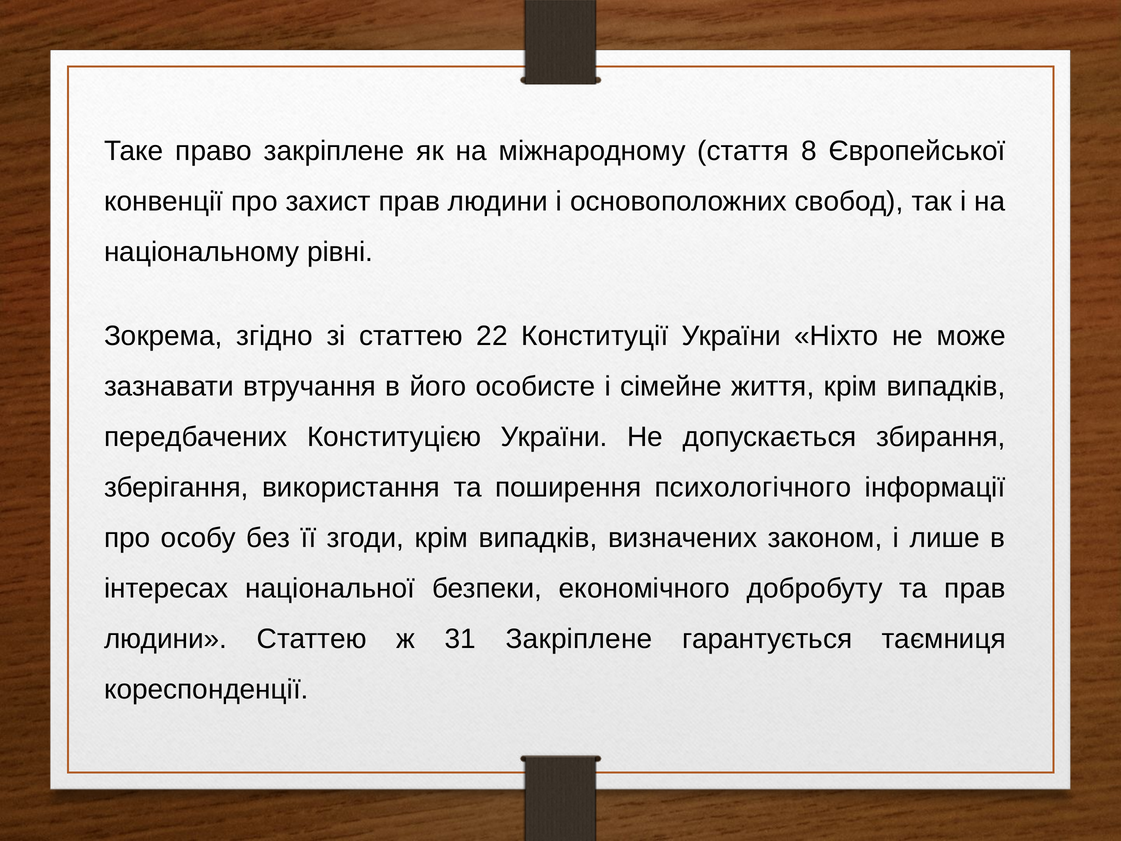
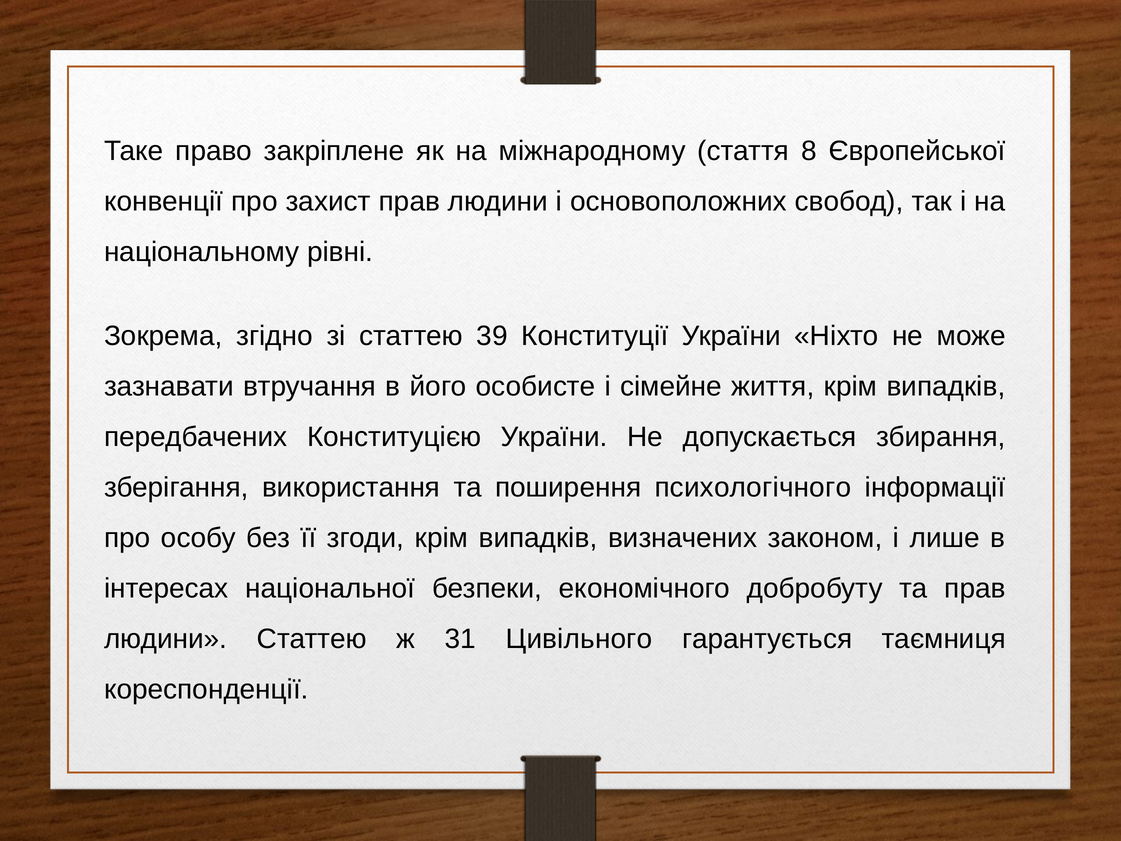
22: 22 -> 39
31 Закріплене: Закріплене -> Цивільного
